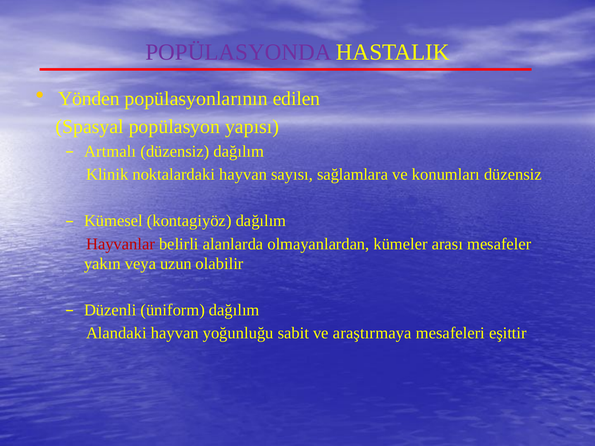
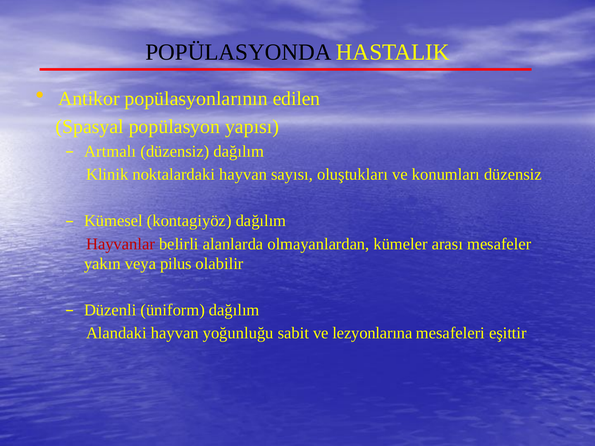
POPÜLASYONDA colour: purple -> black
Yönden: Yönden -> Antikor
sağlamlara: sağlamlara -> oluştukları
uzun: uzun -> pilus
araştırmaya: araştırmaya -> lezyonlarına
